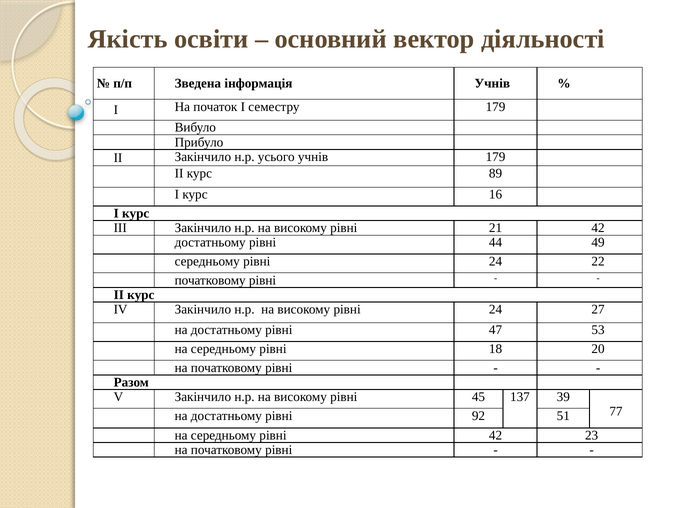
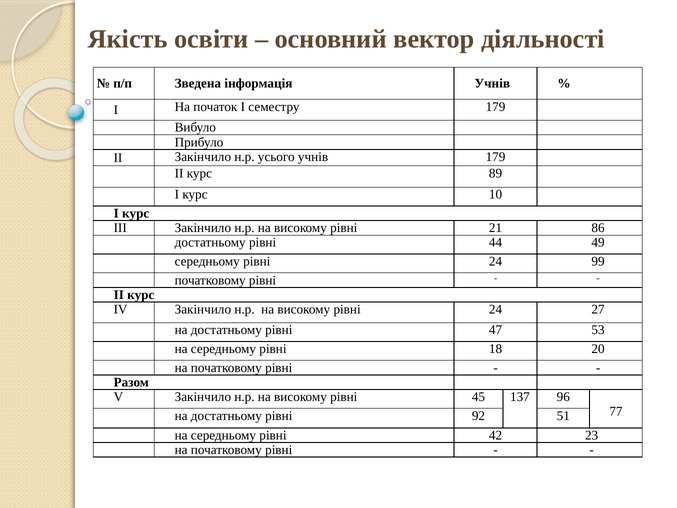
16: 16 -> 10
21 42: 42 -> 86
22: 22 -> 99
39: 39 -> 96
